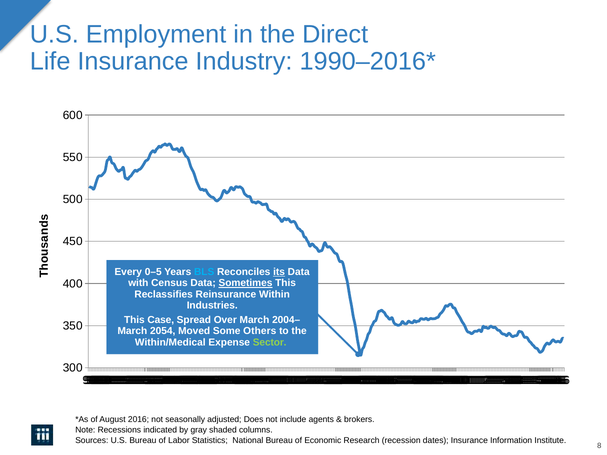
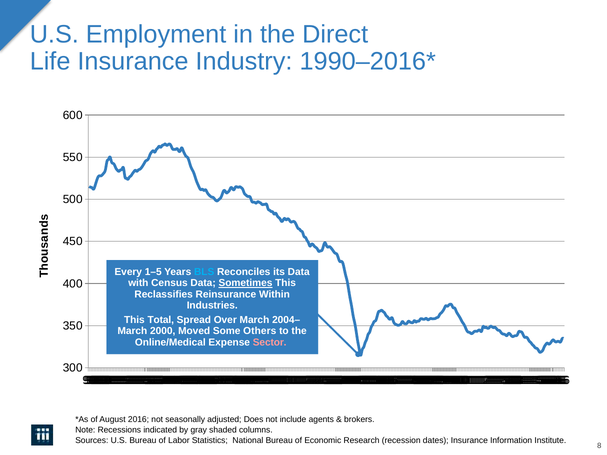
0–5: 0–5 -> 1–5
its underline: present -> none
Case: Case -> Total
2054: 2054 -> 2000
Within/Medical: Within/Medical -> Online/Medical
Sector colour: light green -> pink
